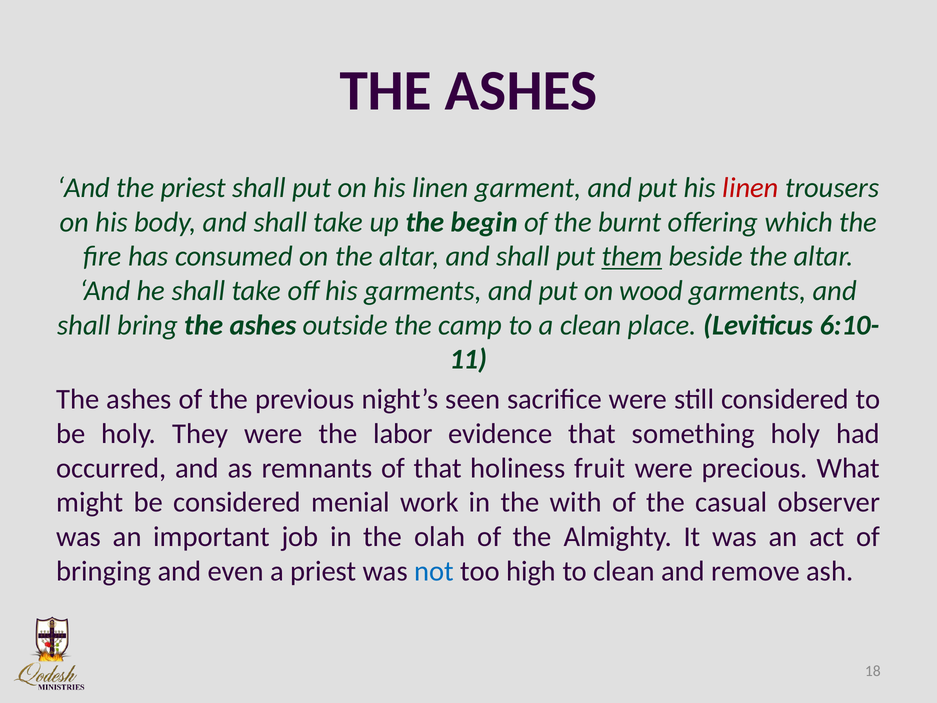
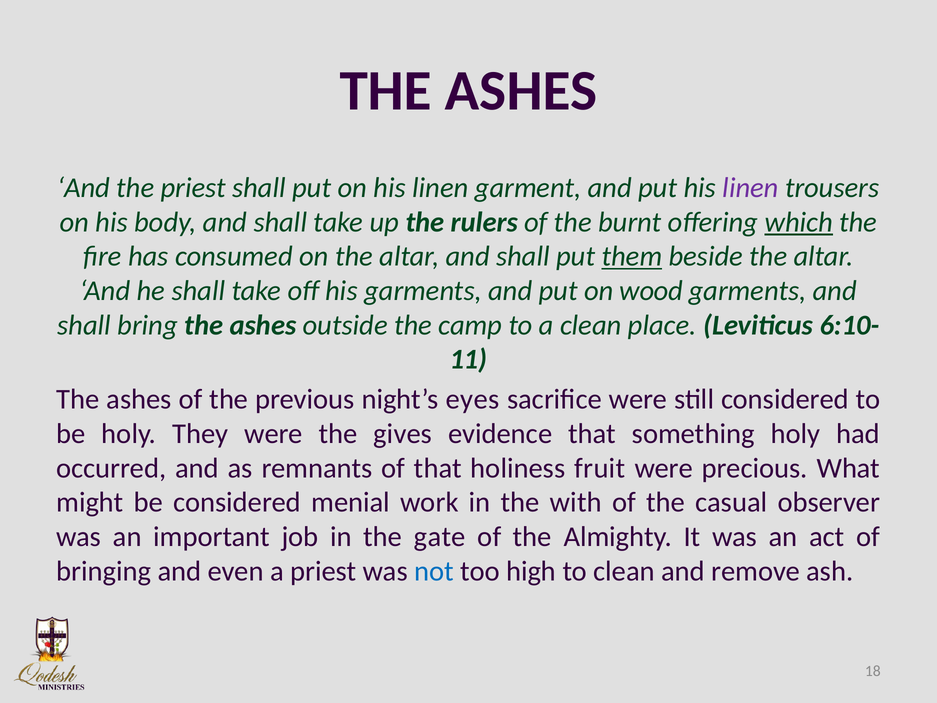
linen at (751, 188) colour: red -> purple
begin: begin -> rulers
which underline: none -> present
seen: seen -> eyes
labor: labor -> gives
olah: olah -> gate
